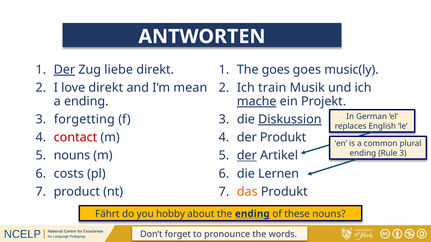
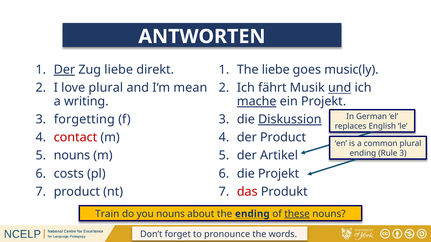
The goes: goes -> liebe
love direkt: direkt -> plural
train: train -> fährt
und underline: none -> present
a ending: ending -> writing
der Produkt: Produkt -> Product
der at (247, 156) underline: present -> none
die Lernen: Lernen -> Projekt
das colour: orange -> red
Fährt: Fährt -> Train
you hobby: hobby -> nouns
these underline: none -> present
